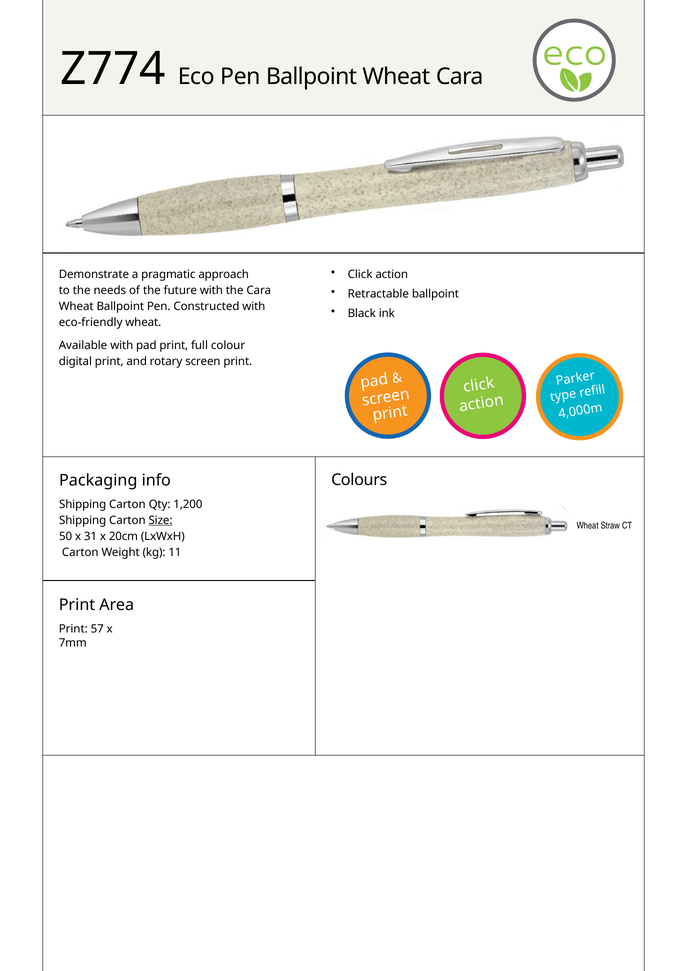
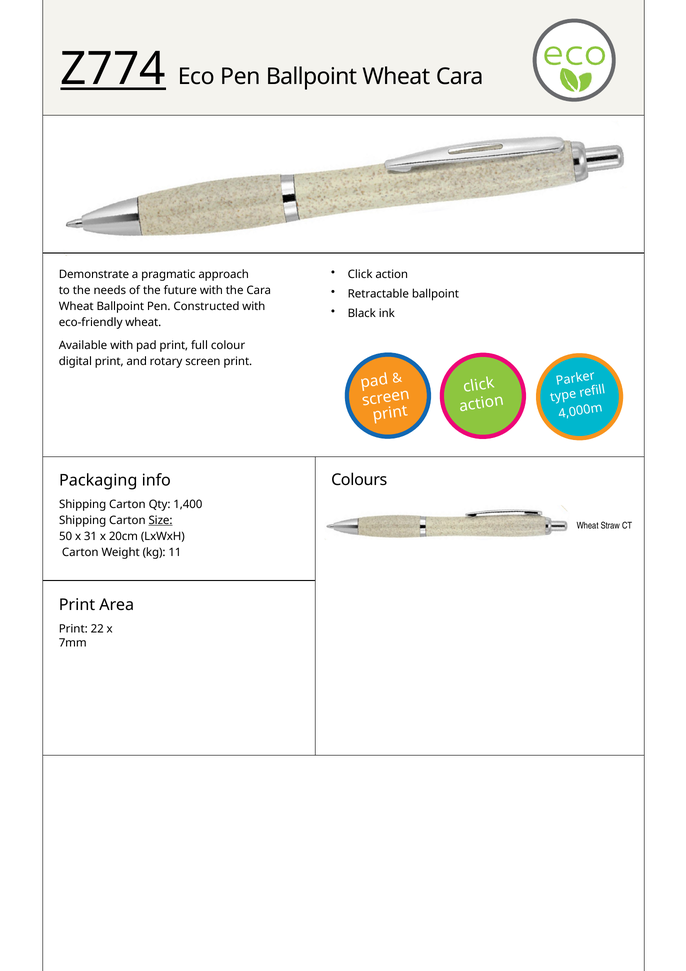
Z774 underline: none -> present
1,200: 1,200 -> 1,400
57: 57 -> 22
